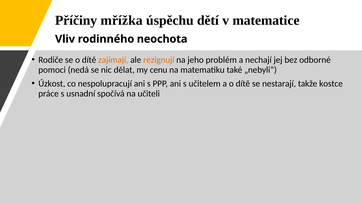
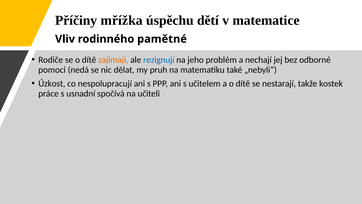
neochota: neochota -> pamětné
rezignují colour: orange -> blue
cenu: cenu -> pruh
kostce: kostce -> kostek
